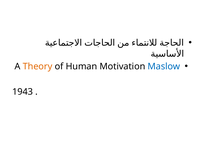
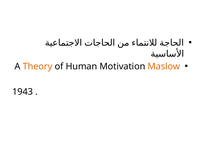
Maslow colour: blue -> orange
